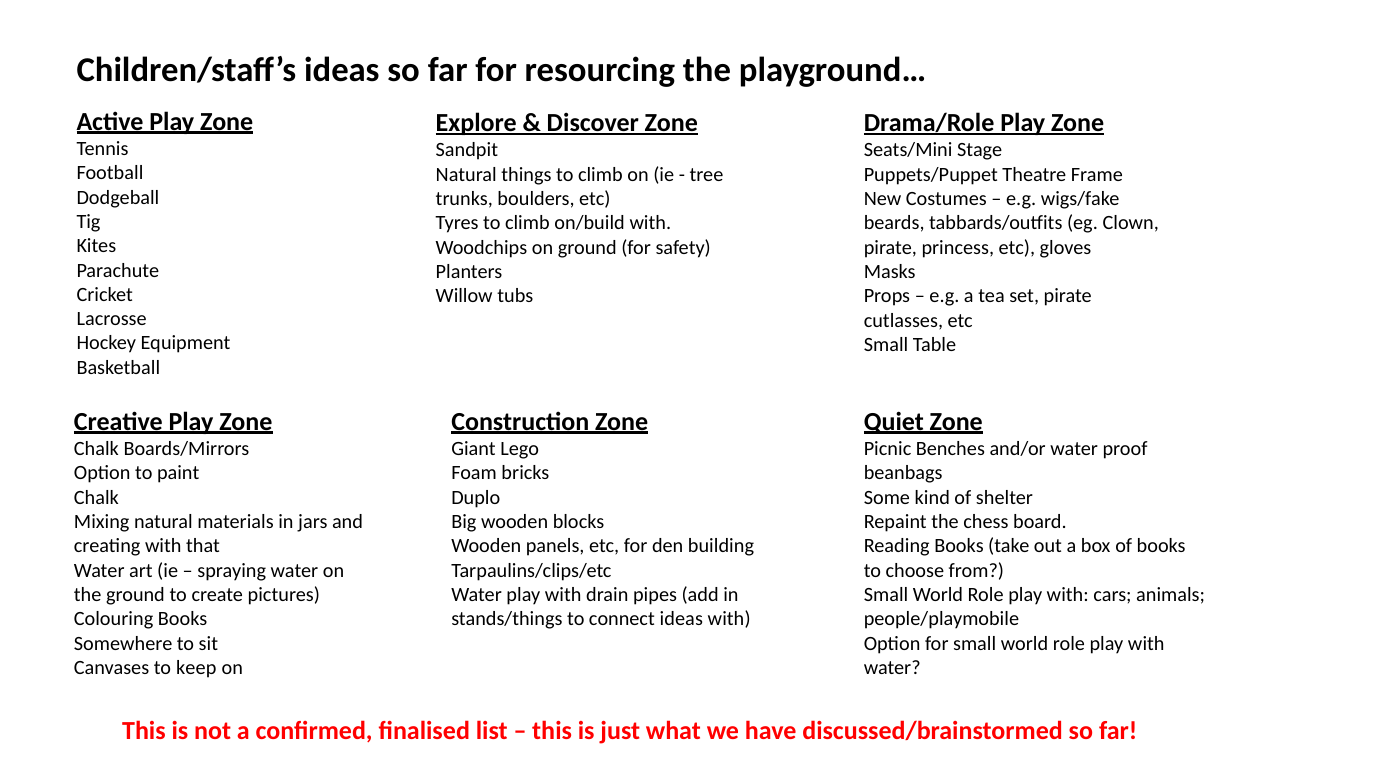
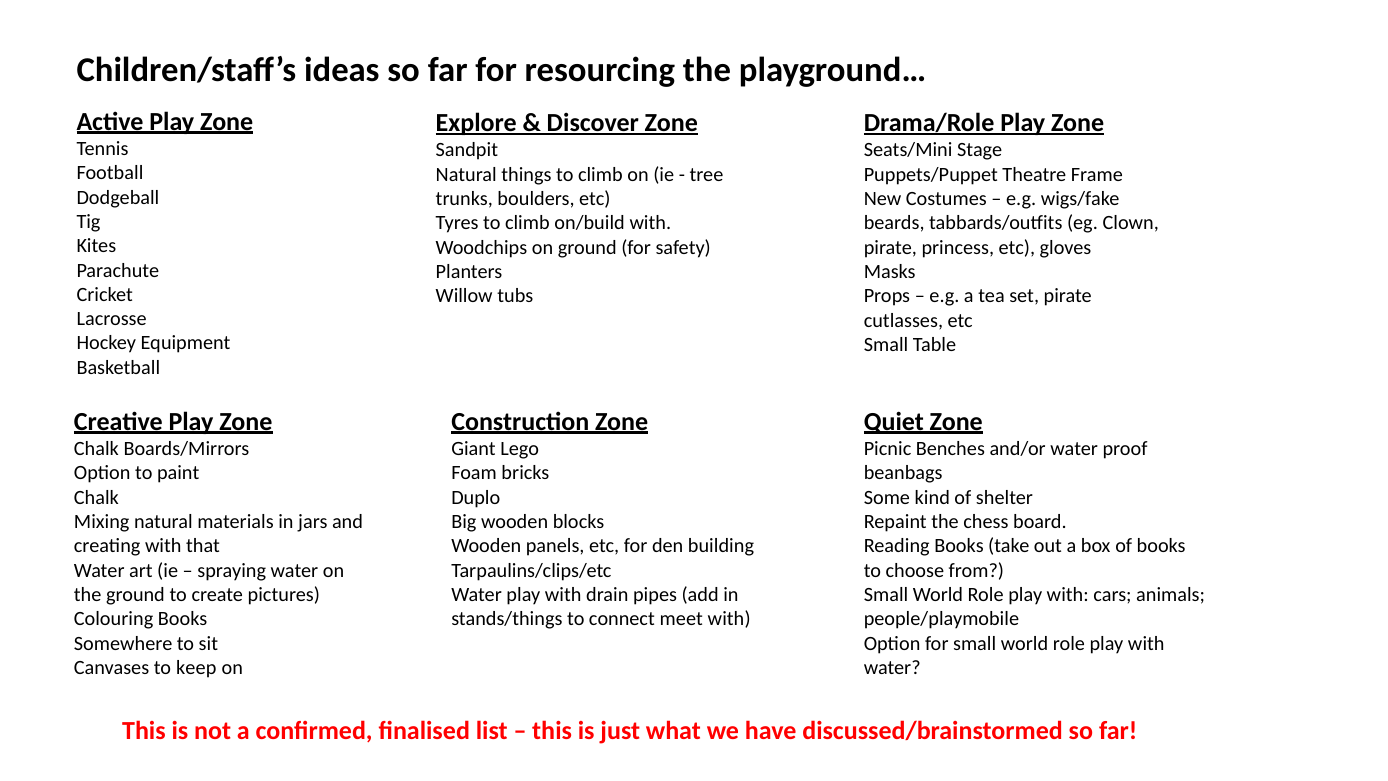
connect ideas: ideas -> meet
